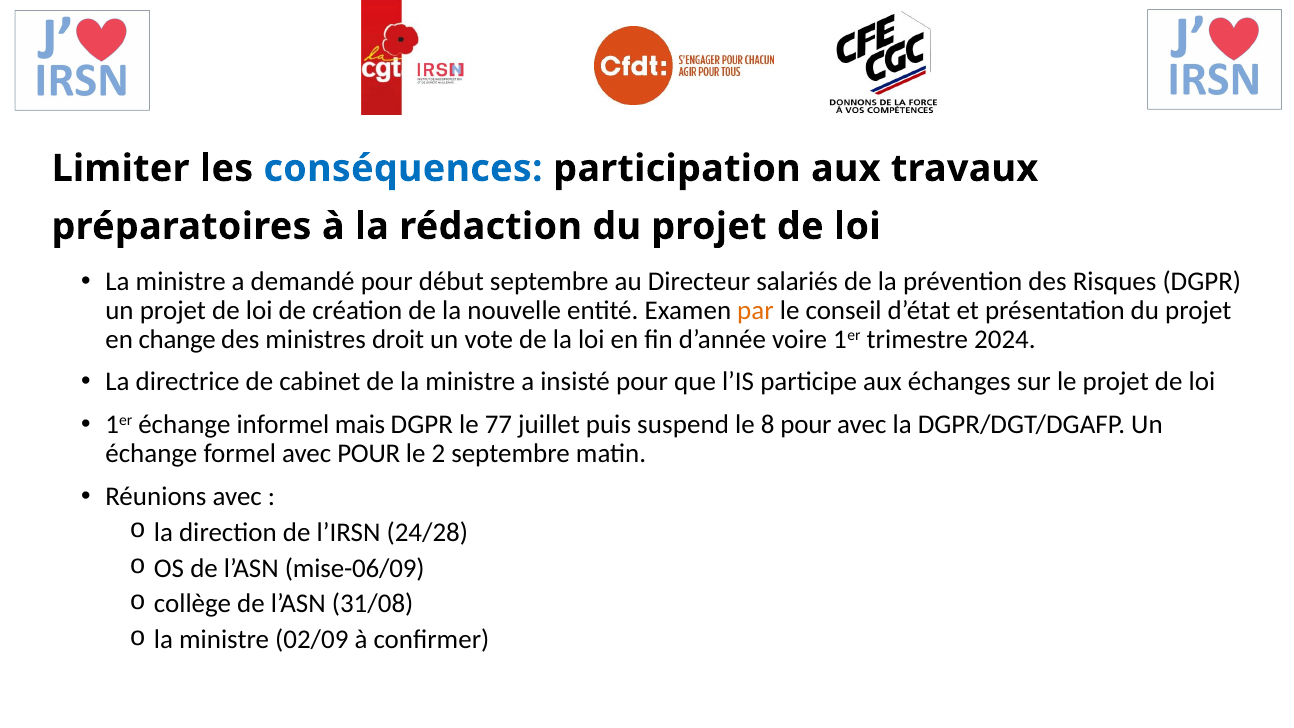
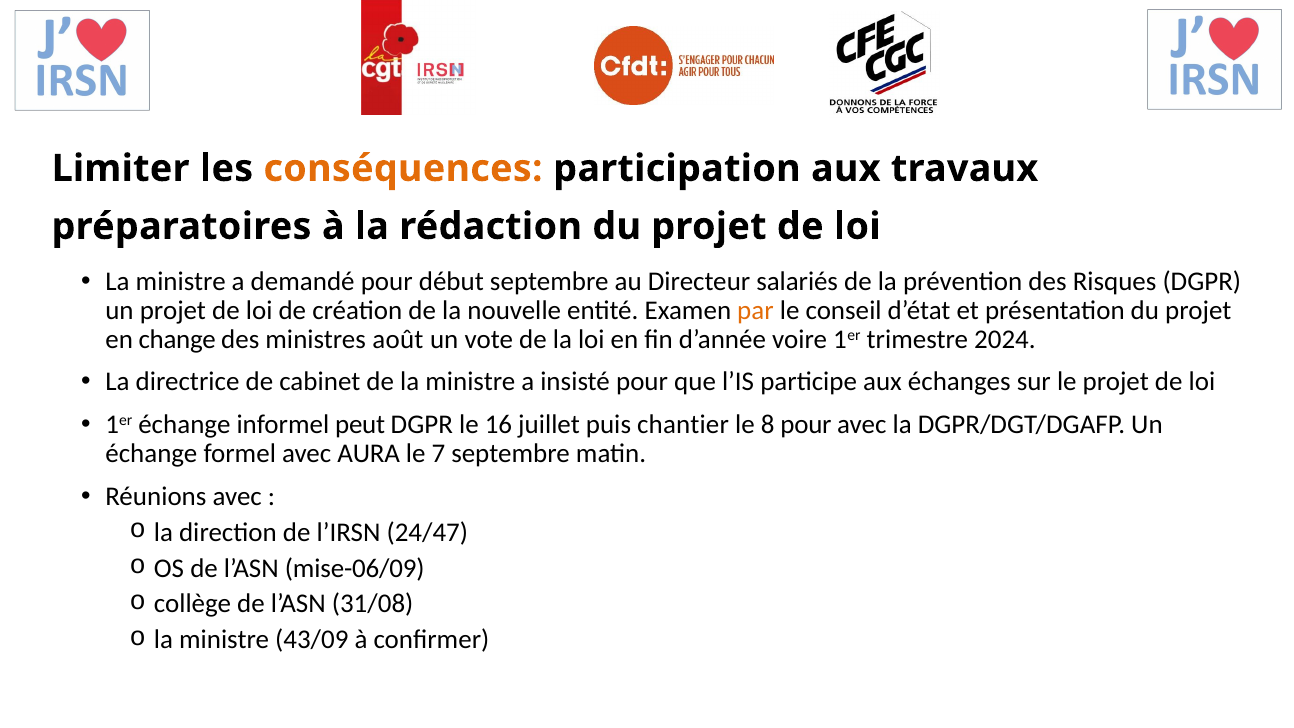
conséquences colour: blue -> orange
droit: droit -> août
mais: mais -> peut
77: 77 -> 16
suspend: suspend -> chantier
avec POUR: POUR -> AURA
2: 2 -> 7
24/28: 24/28 -> 24/47
02/09: 02/09 -> 43/09
